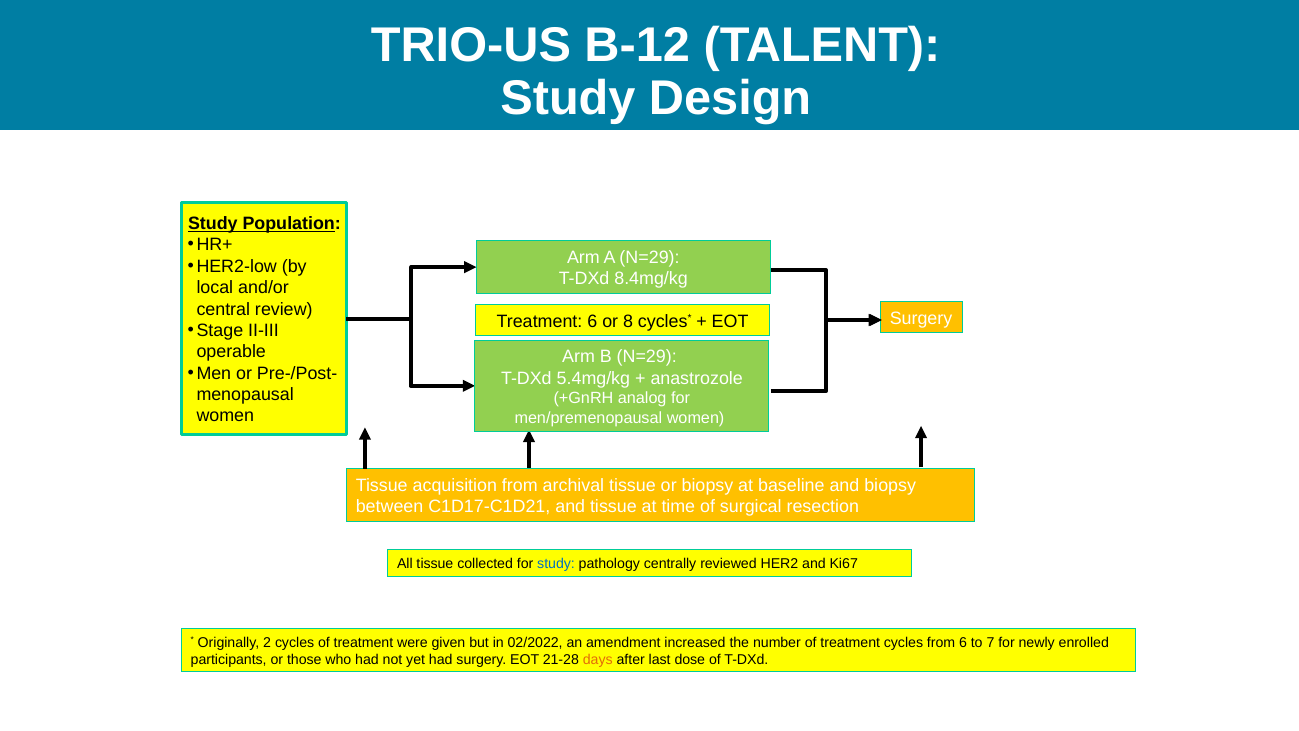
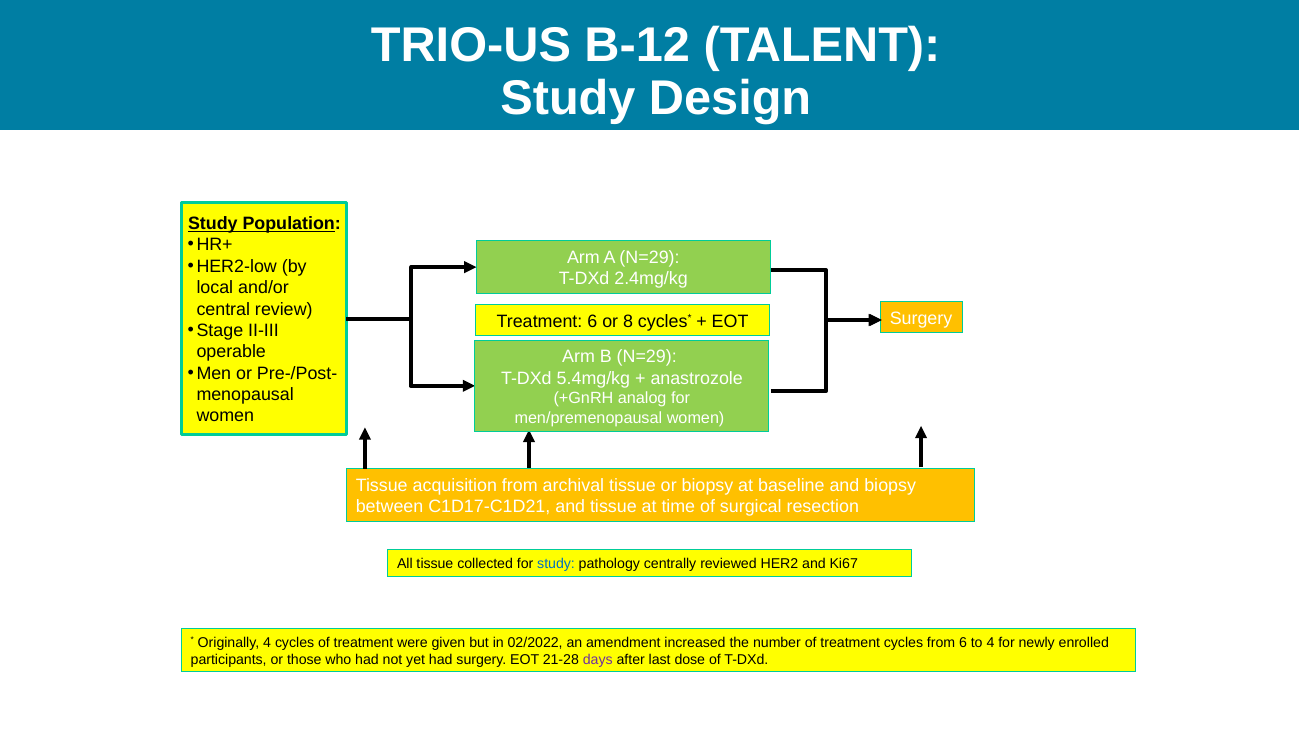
8.4mg/kg: 8.4mg/kg -> 2.4mg/kg
Originally 2: 2 -> 4
to 7: 7 -> 4
days colour: orange -> purple
